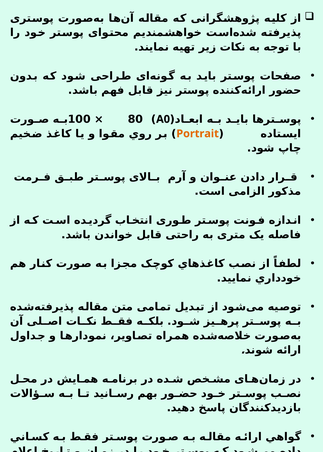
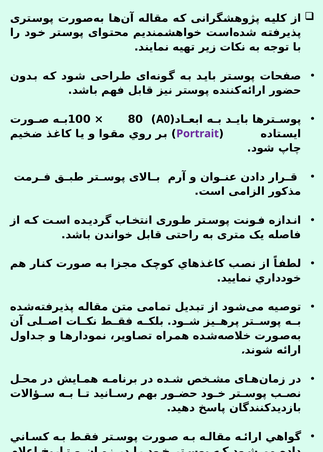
Portrait colour: orange -> purple
